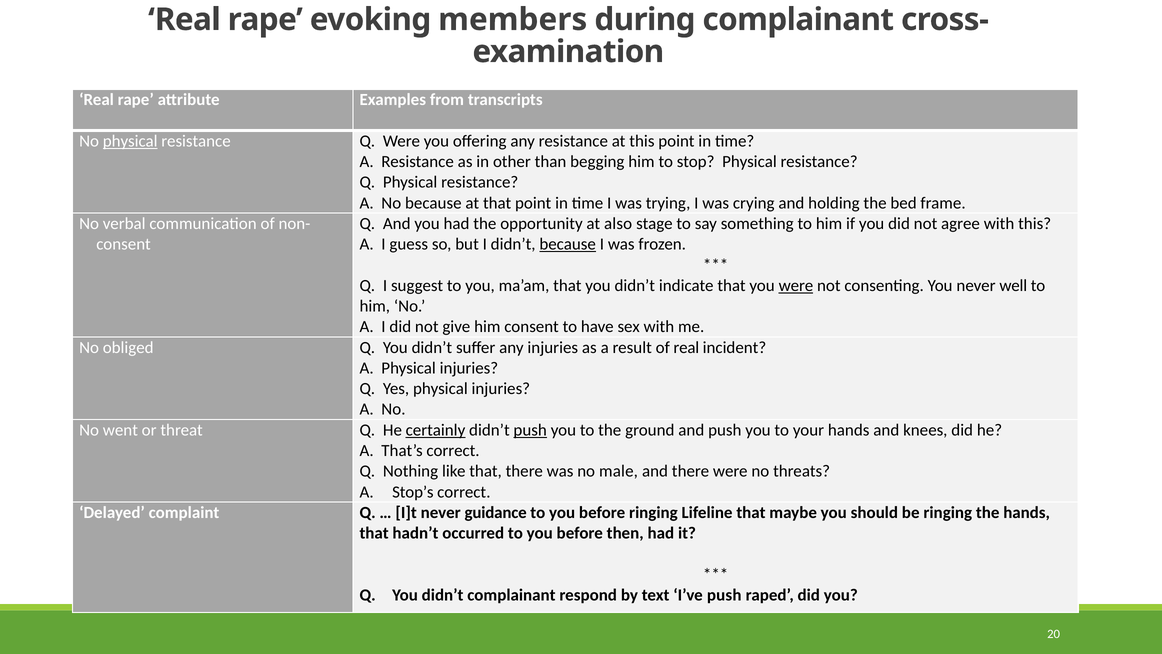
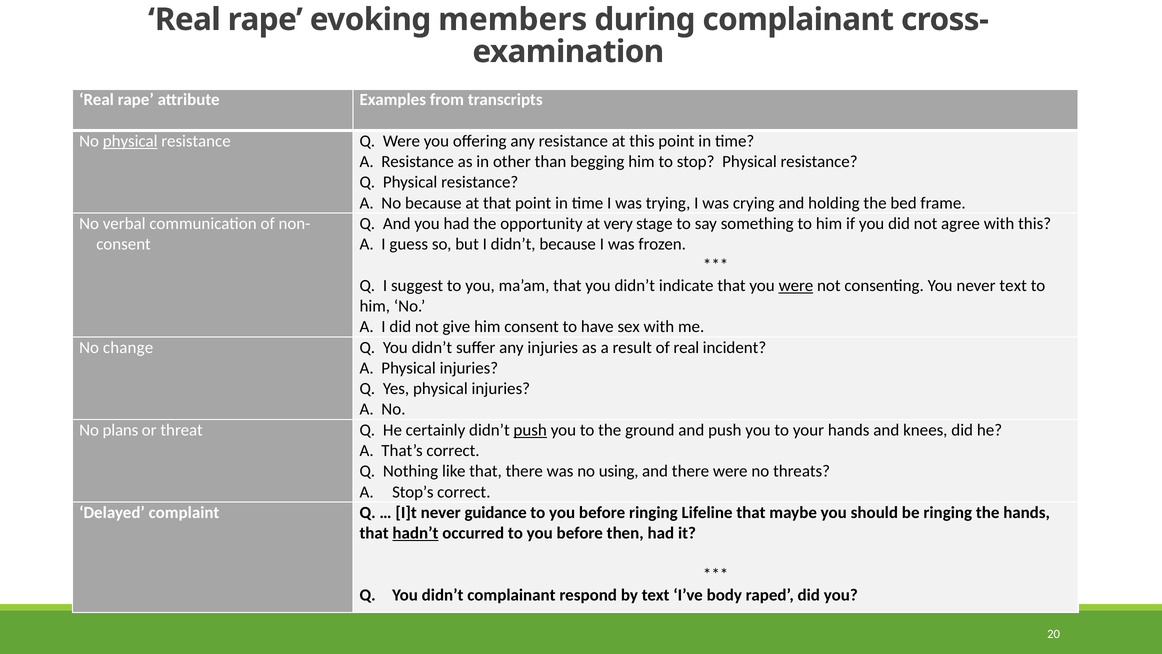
also: also -> very
because at (568, 244) underline: present -> none
never well: well -> text
obliged: obliged -> change
went: went -> plans
certainly underline: present -> none
male: male -> using
hadn’t underline: none -> present
I’ve push: push -> body
